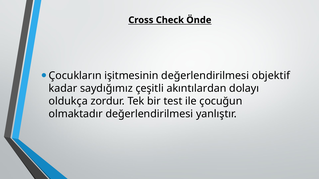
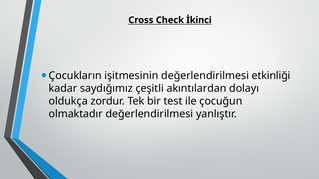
Önde: Önde -> İkinci
objektif: objektif -> etkinliği
